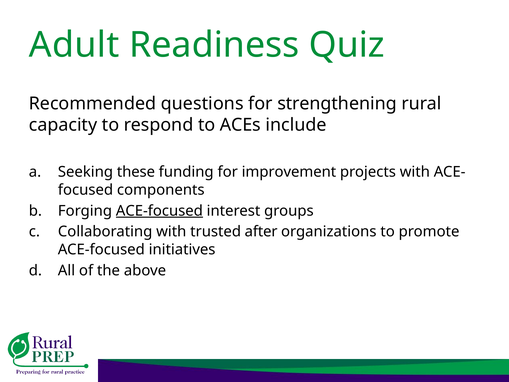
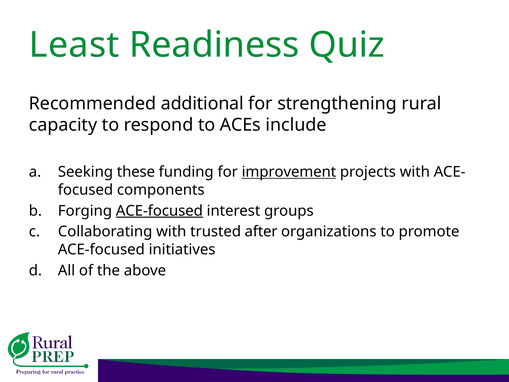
Adult: Adult -> Least
questions: questions -> additional
improvement underline: none -> present
